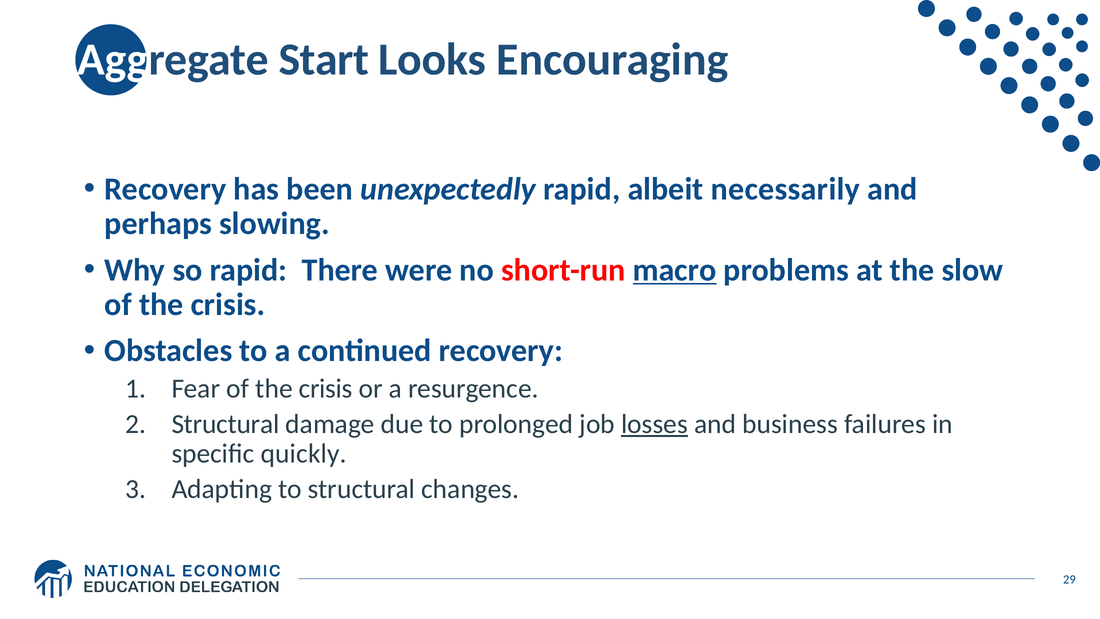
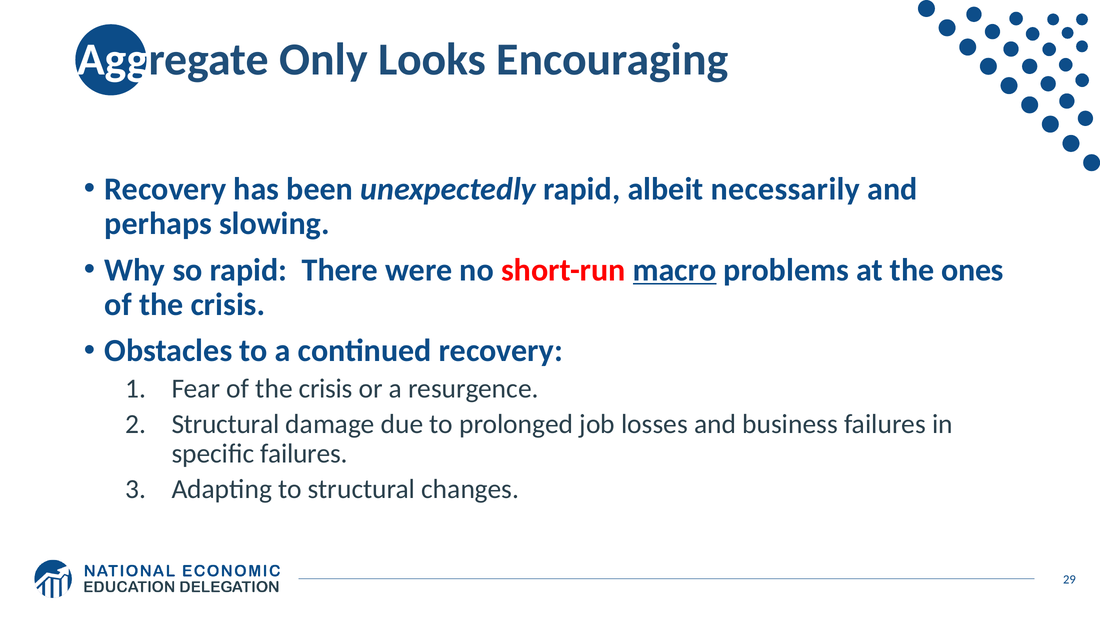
Start: Start -> Only
slow: slow -> ones
losses underline: present -> none
specific quickly: quickly -> failures
